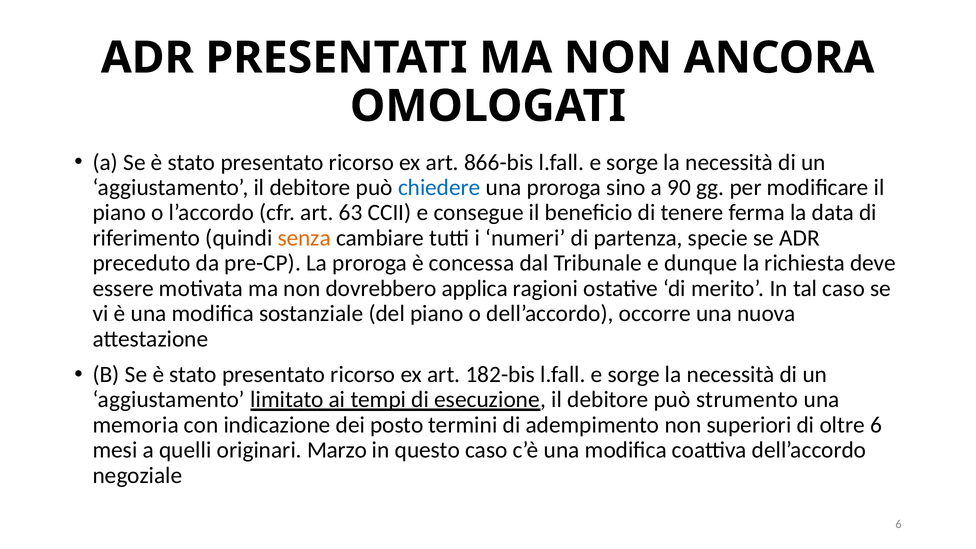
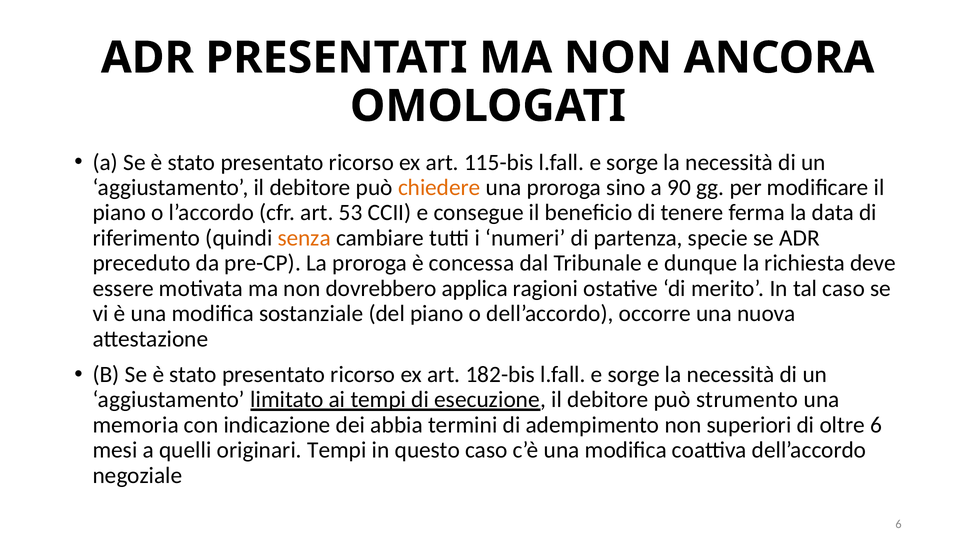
866-bis: 866-bis -> 115-bis
chiedere colour: blue -> orange
63: 63 -> 53
posto: posto -> abbia
originari Marzo: Marzo -> Tempi
